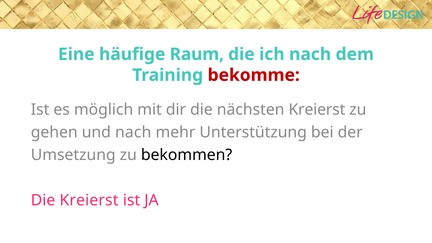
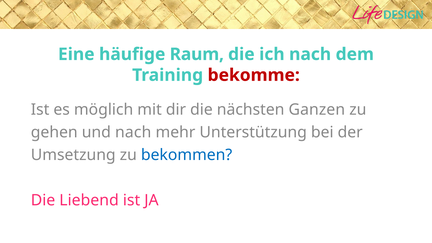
nächsten Kreierst: Kreierst -> Ganzen
bekommen colour: black -> blue
Die Kreierst: Kreierst -> Liebend
